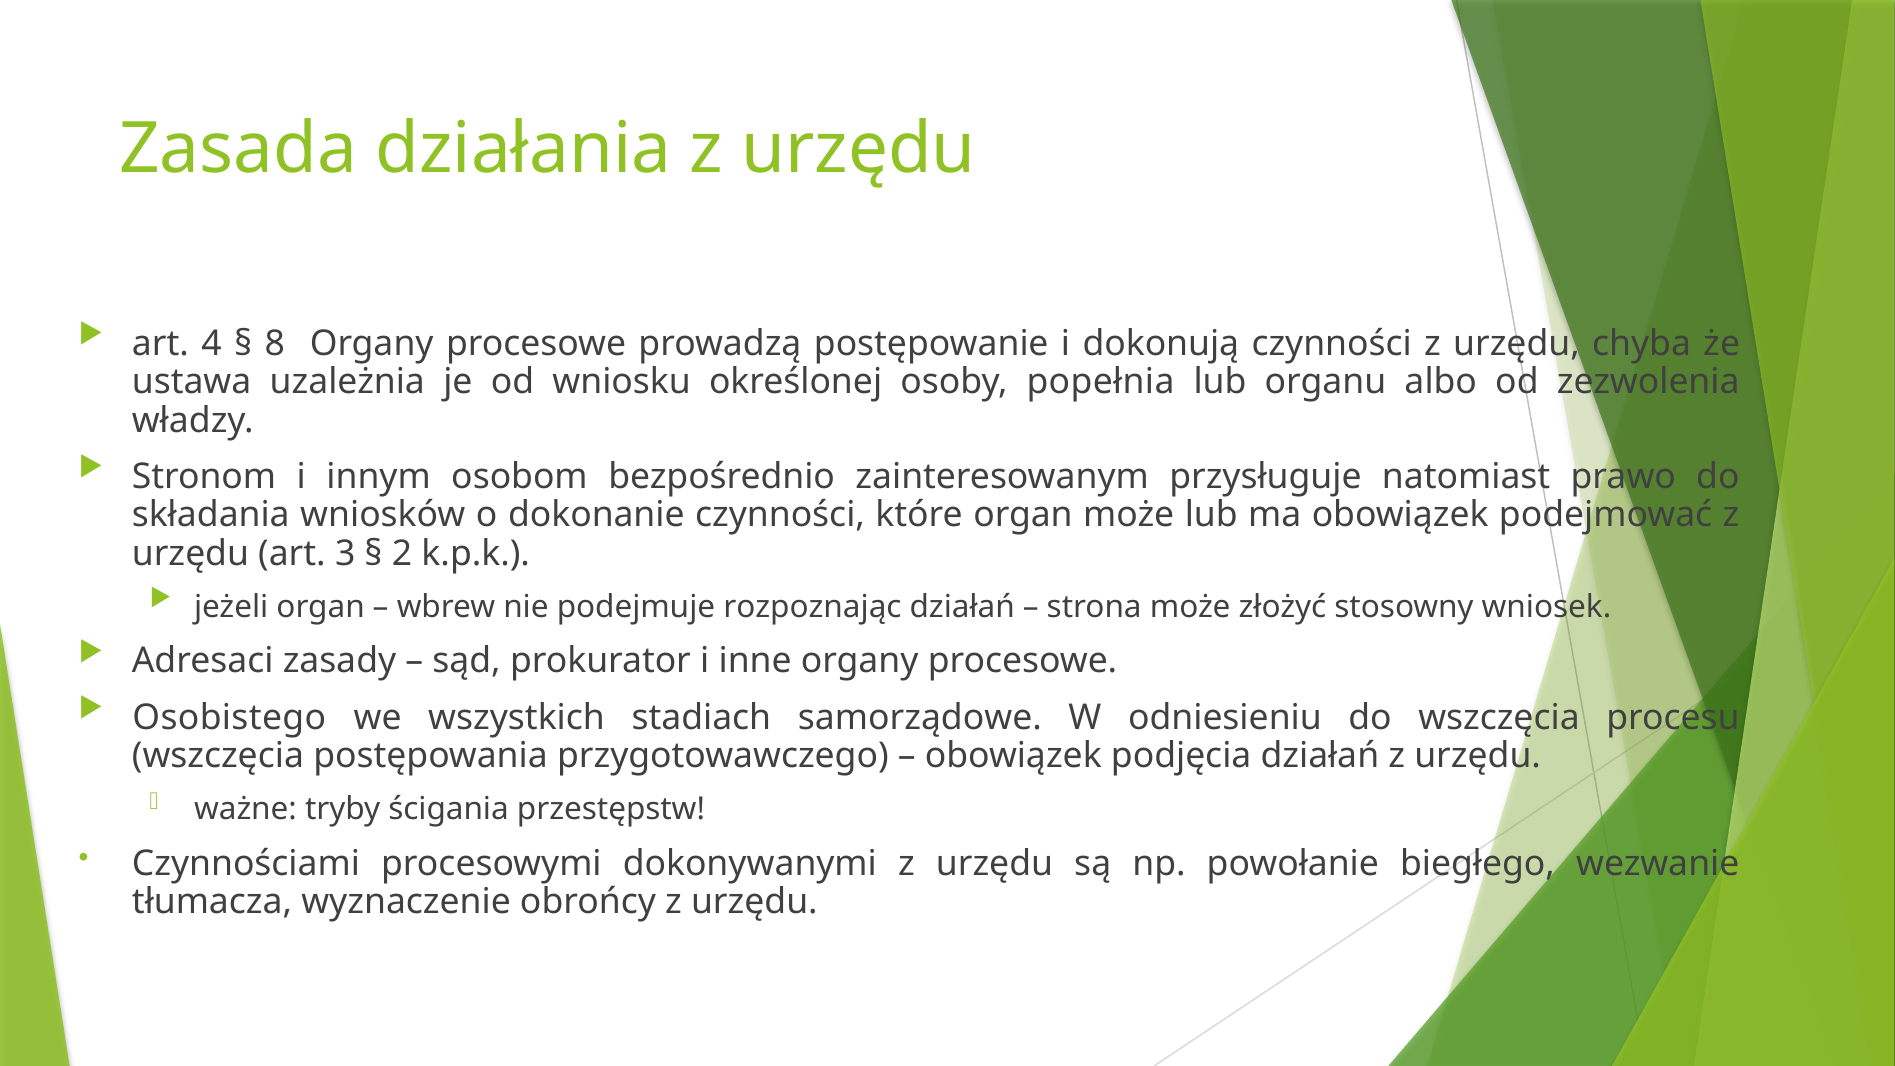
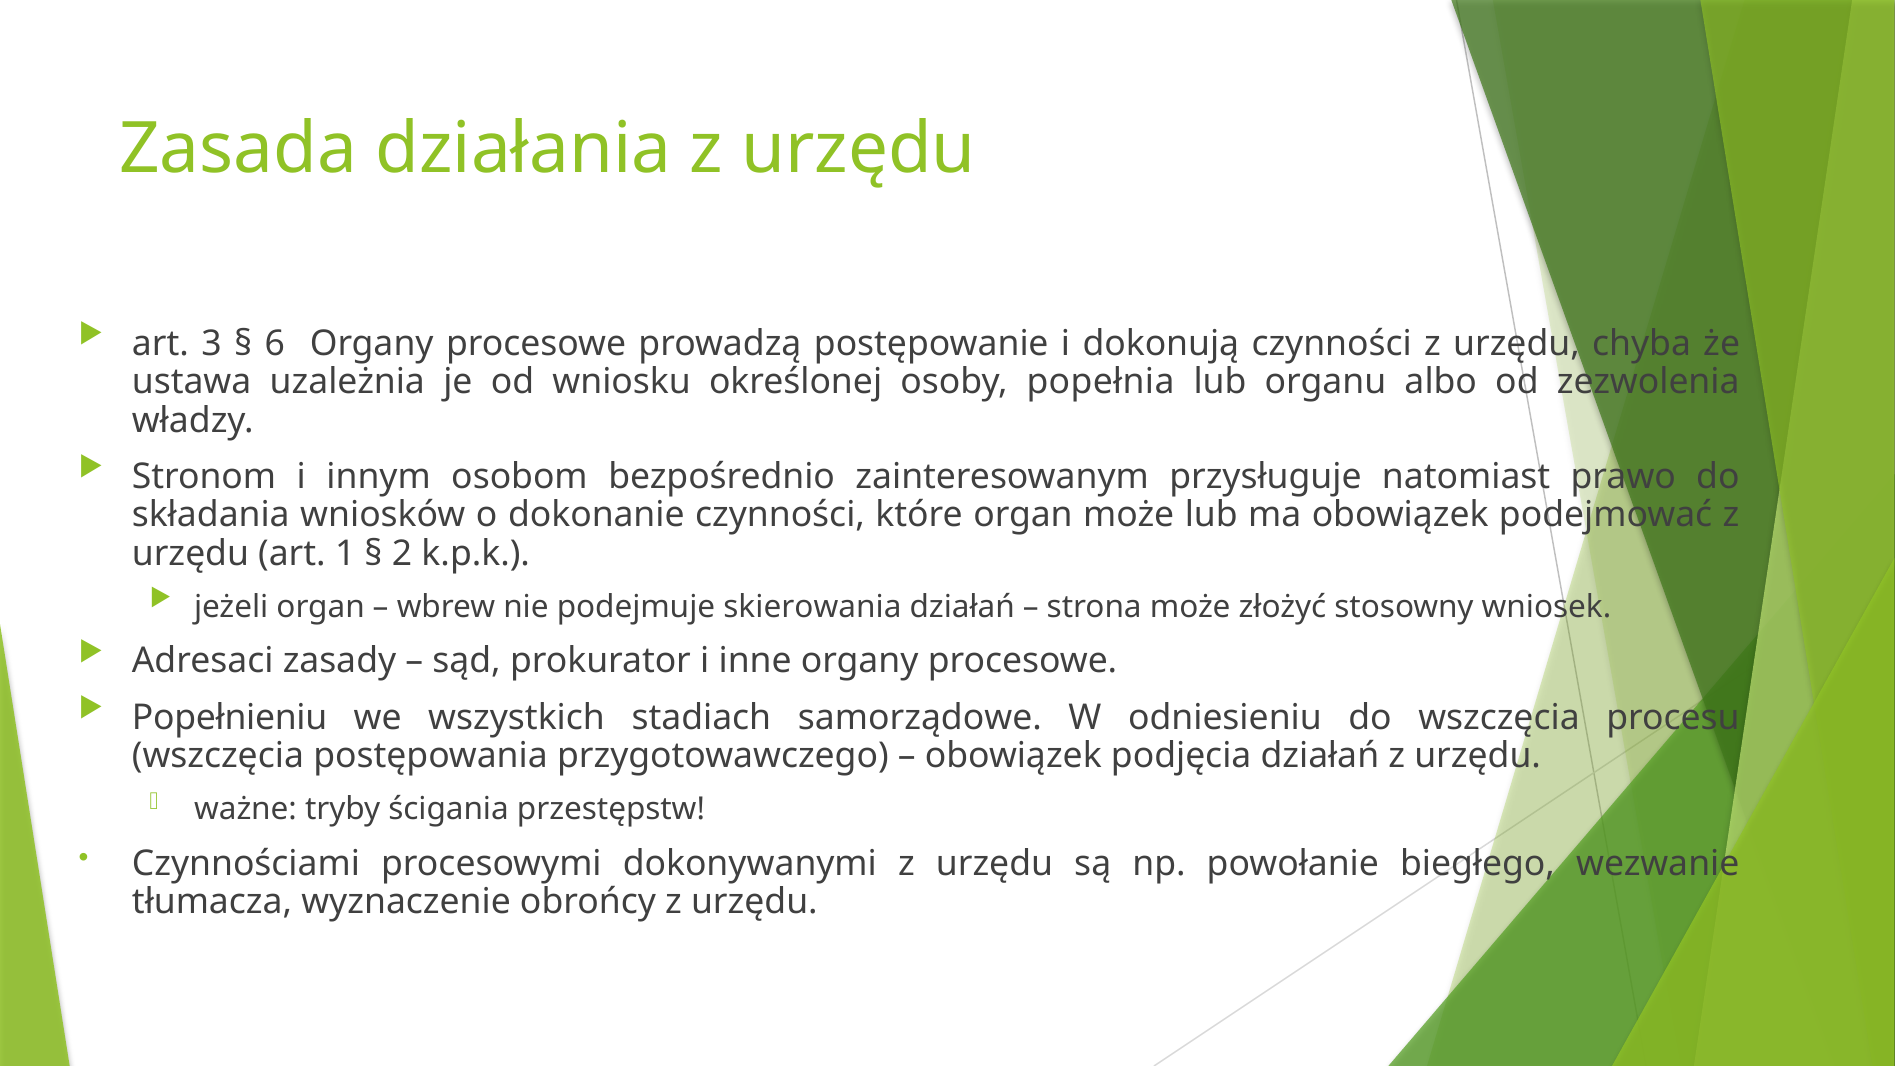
4: 4 -> 3
8: 8 -> 6
3: 3 -> 1
rozpoznając: rozpoznając -> skierowania
Osobistego: Osobistego -> Popełnieniu
